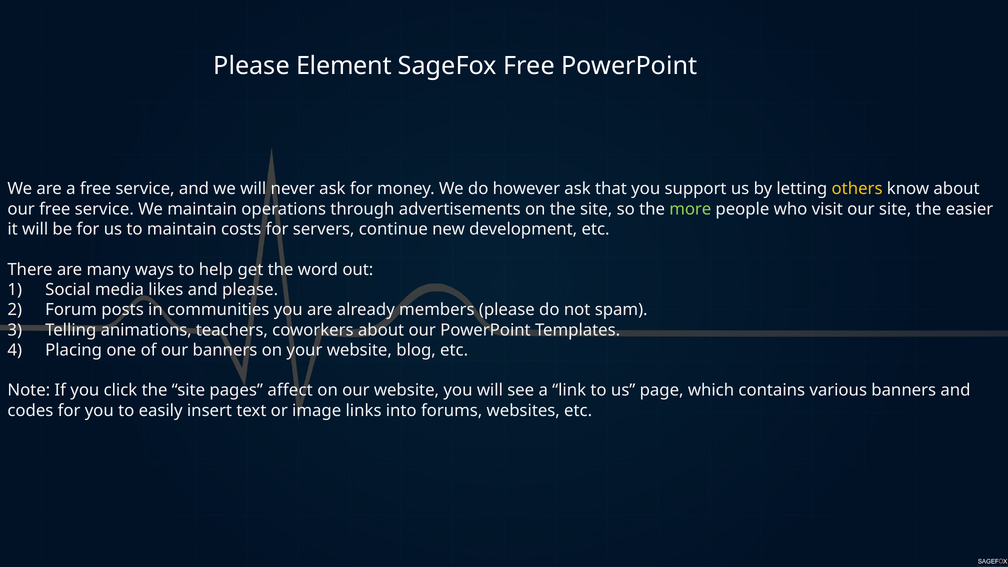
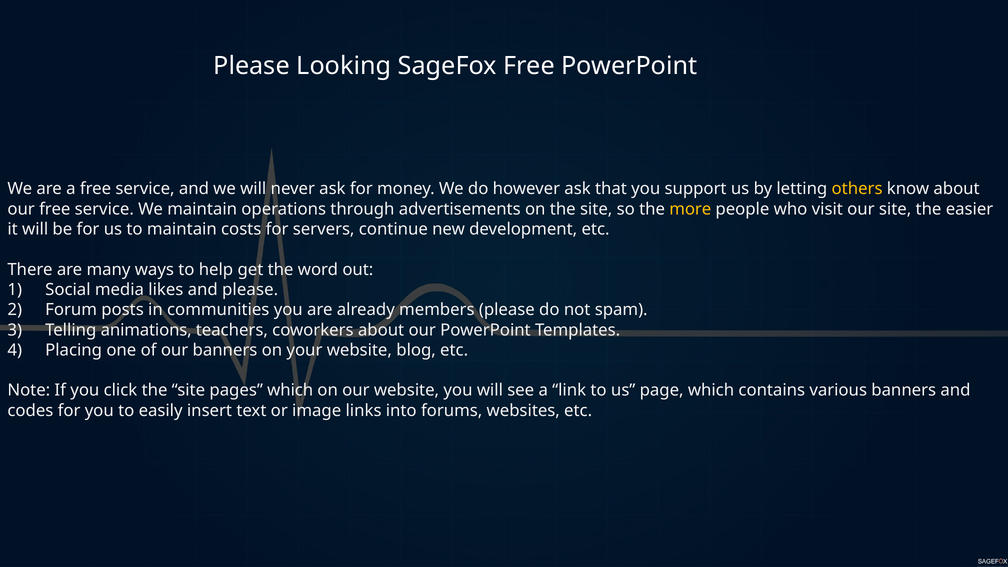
Element: Element -> Looking
more colour: light green -> yellow
pages affect: affect -> which
